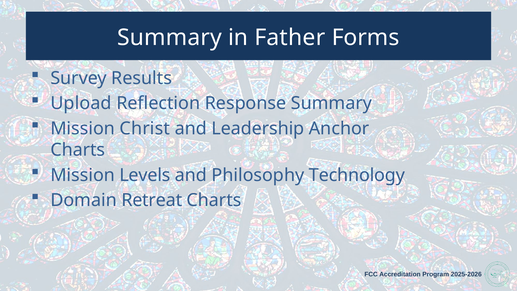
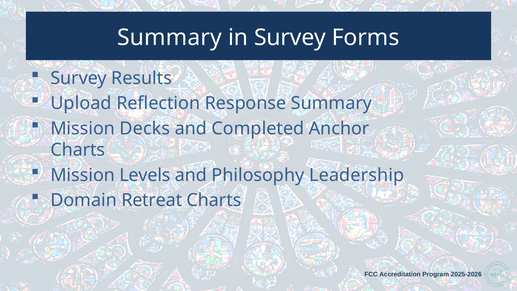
in Father: Father -> Survey
Christ: Christ -> Decks
Leadership: Leadership -> Completed
Technology: Technology -> Leadership
